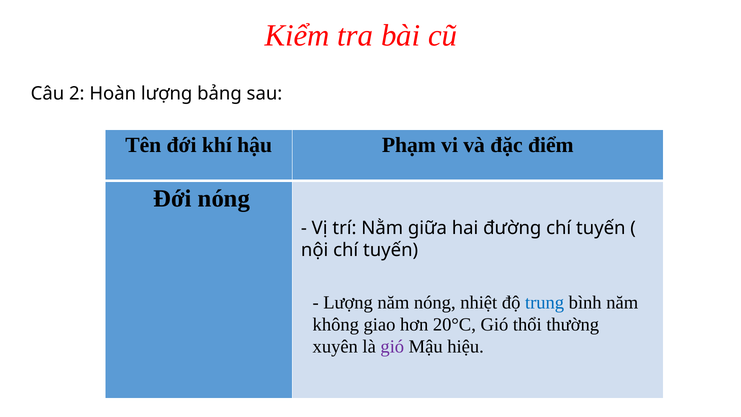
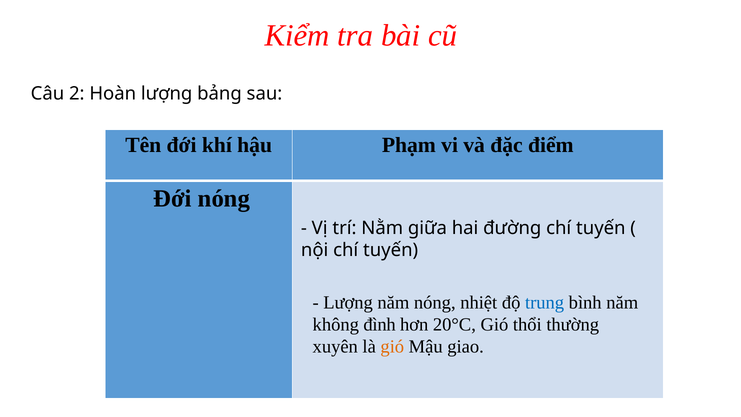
giao: giao -> đình
gió at (392, 347) colour: purple -> orange
hiệu: hiệu -> giao
